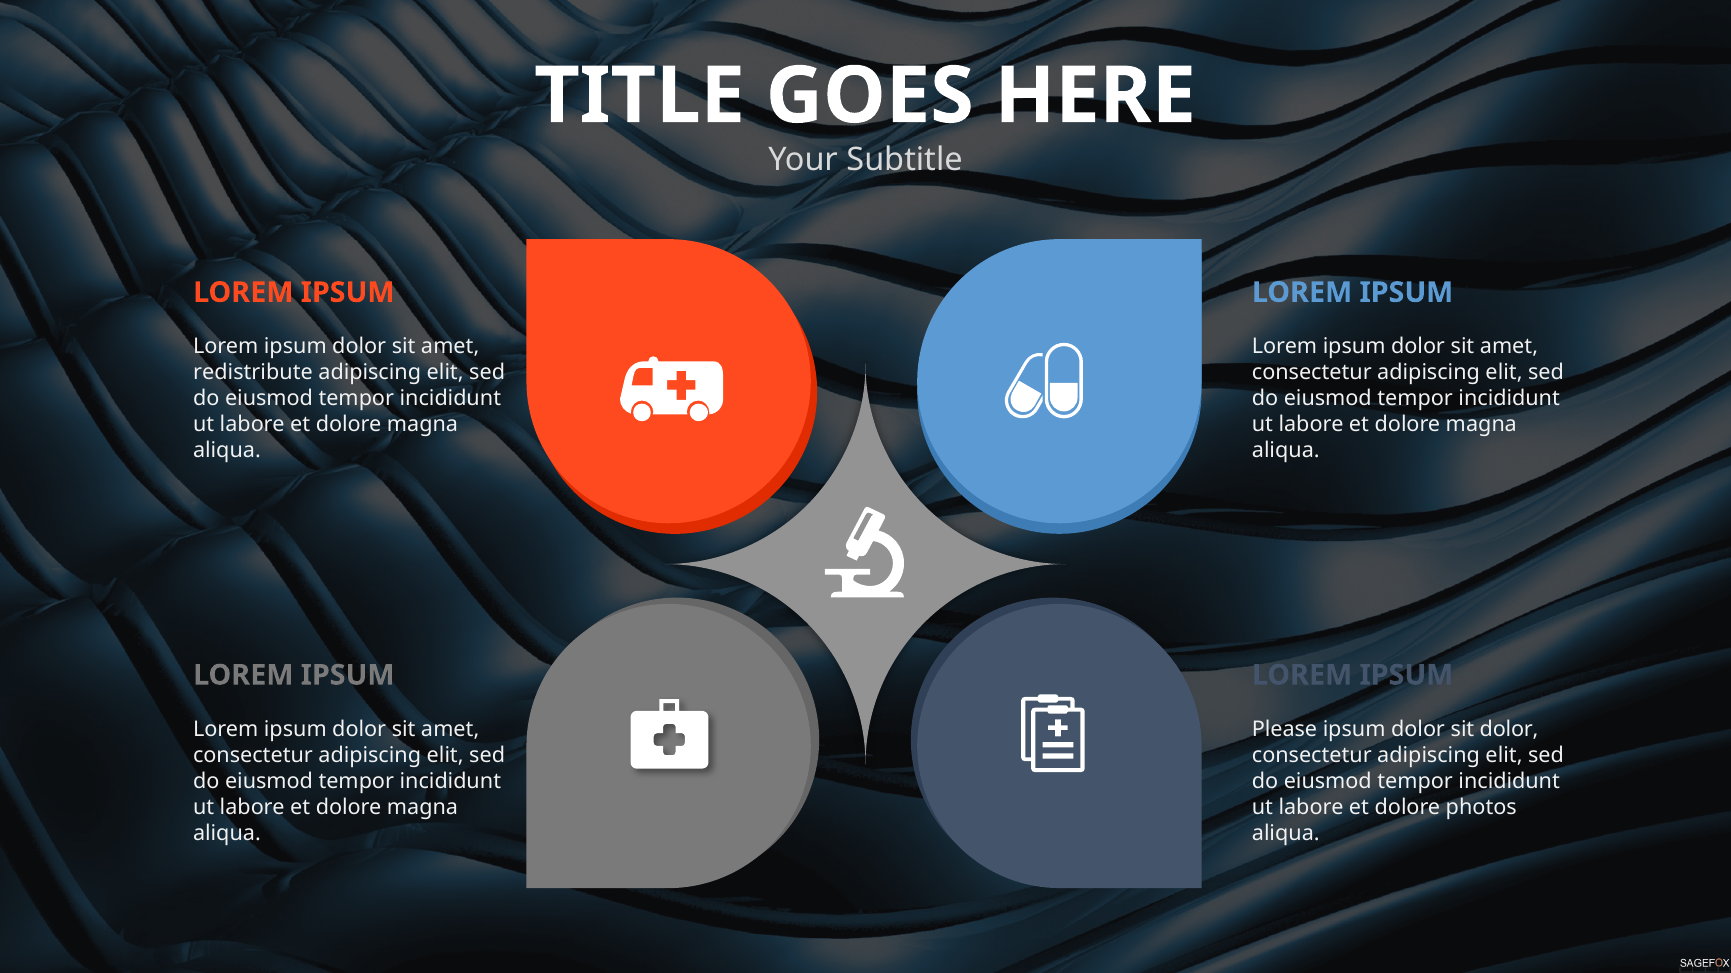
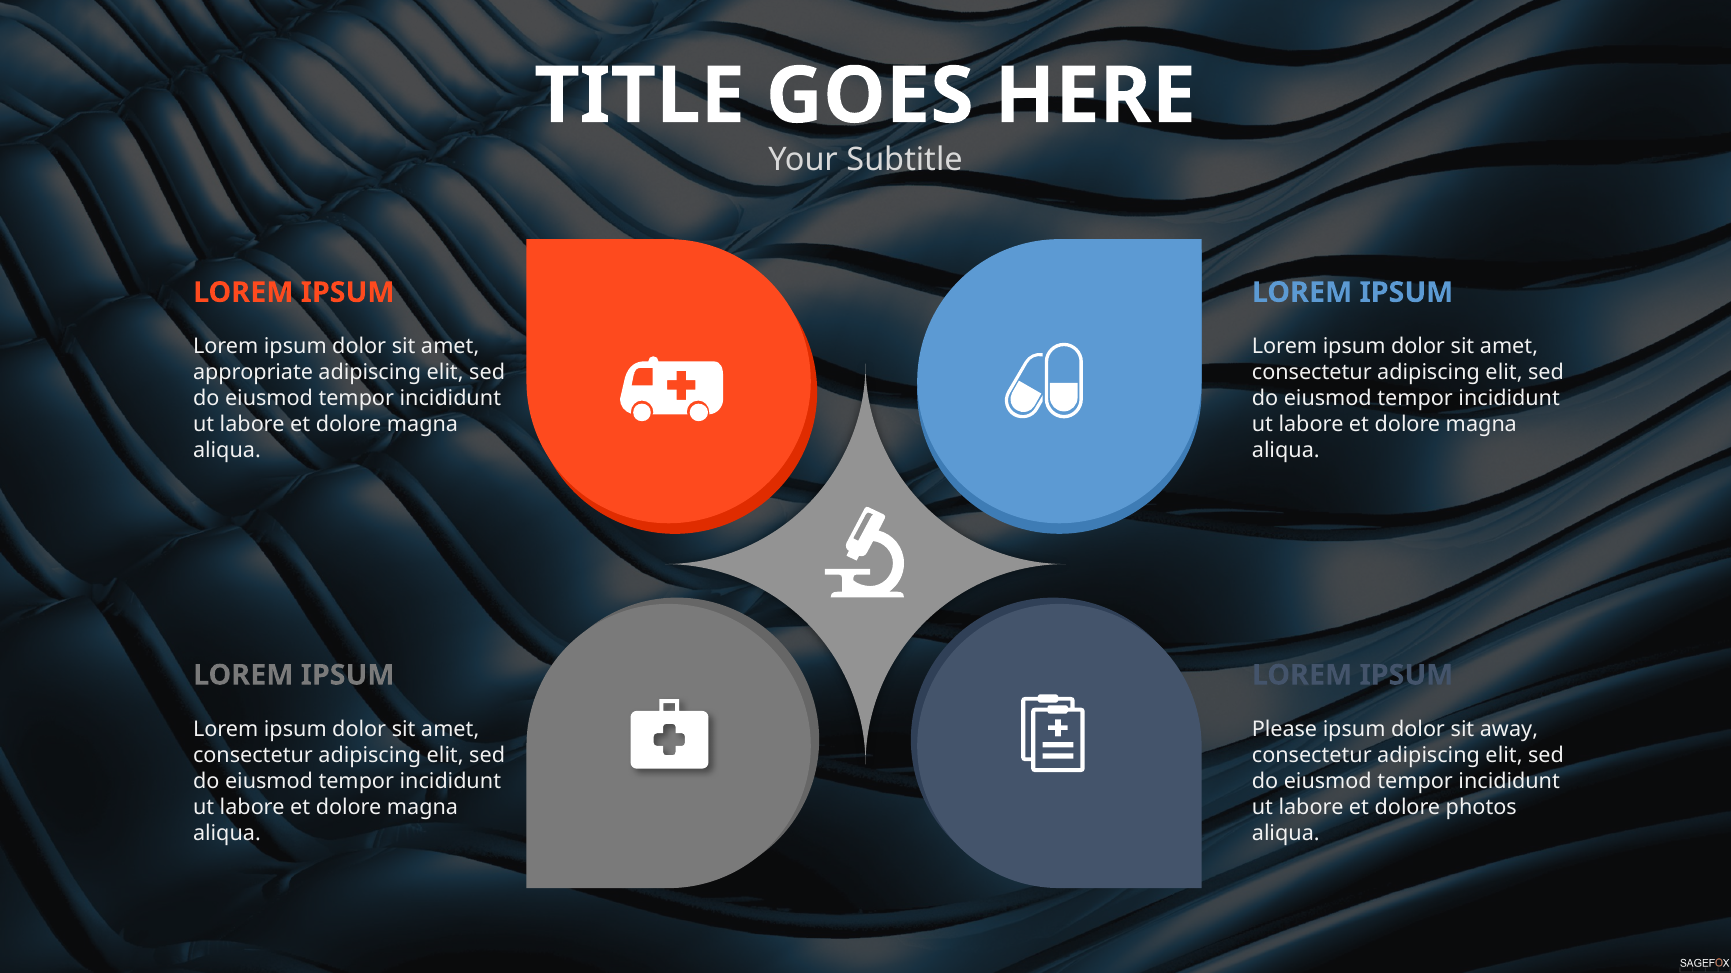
redistribute: redistribute -> appropriate
sit dolor: dolor -> away
